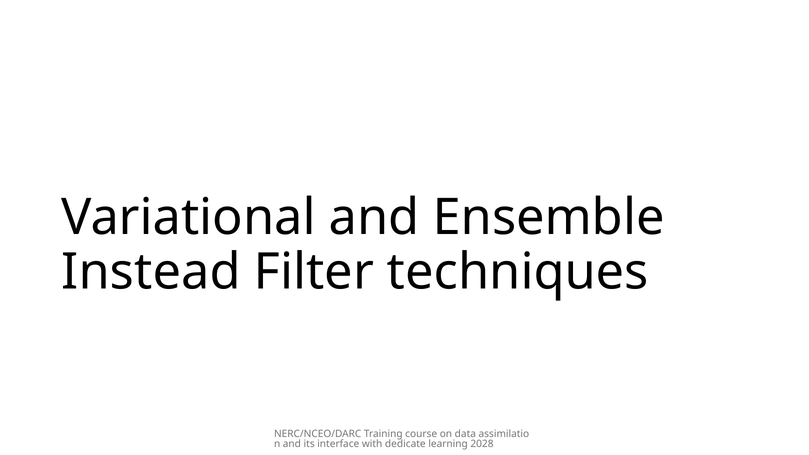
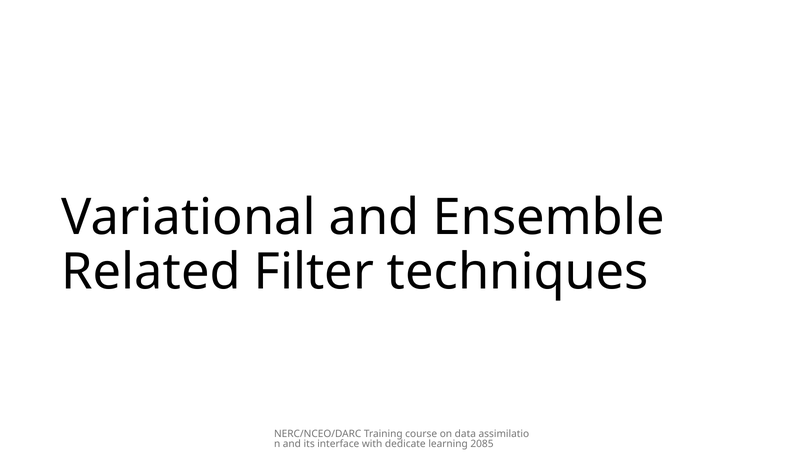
Instead: Instead -> Related
2028: 2028 -> 2085
